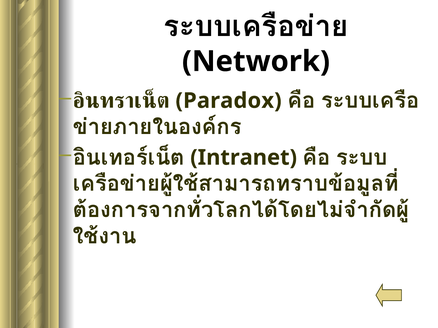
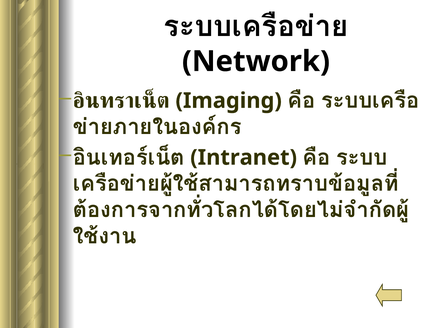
Paradox: Paradox -> Imaging
